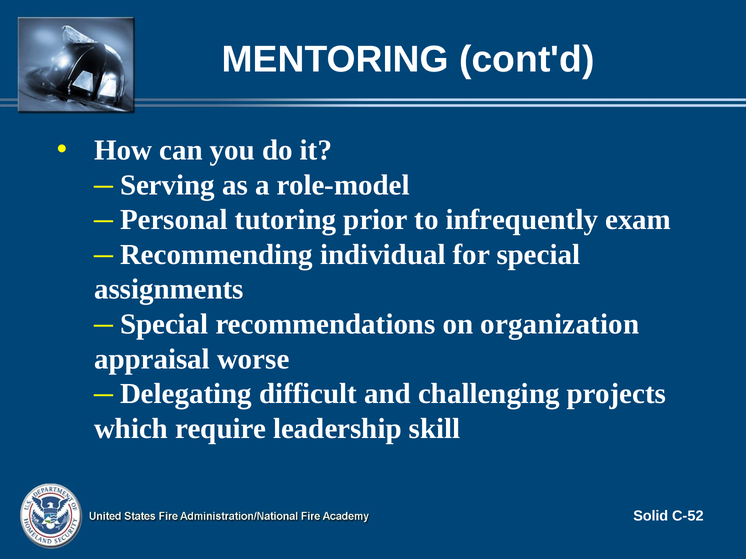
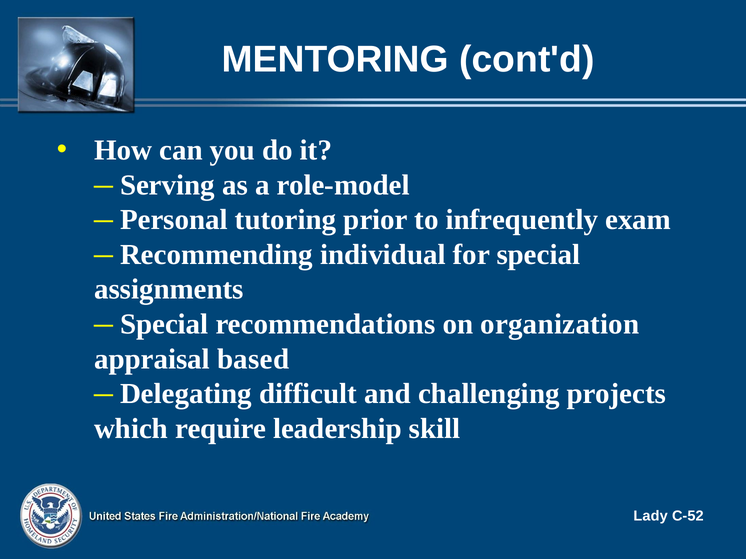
worse: worse -> based
Solid: Solid -> Lady
